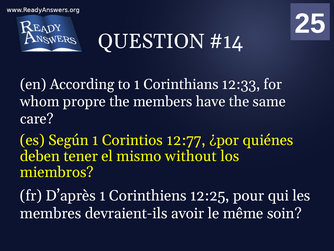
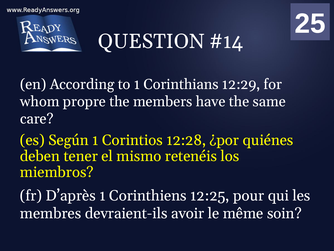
12:33: 12:33 -> 12:29
12:77: 12:77 -> 12:28
without: without -> retenéis
